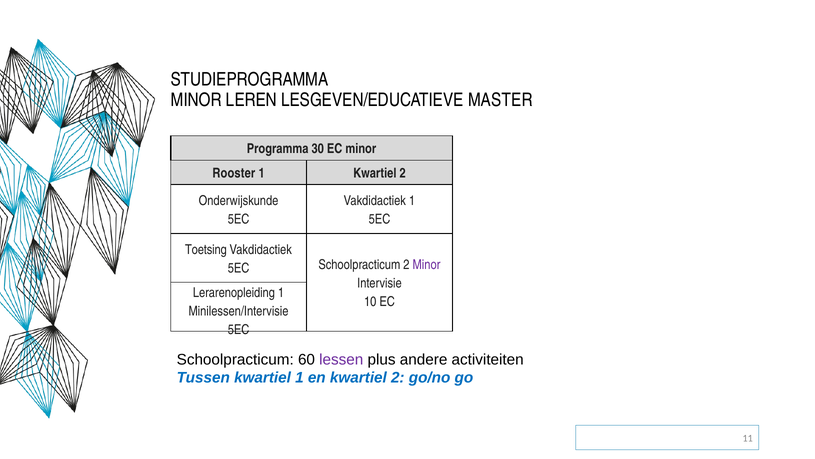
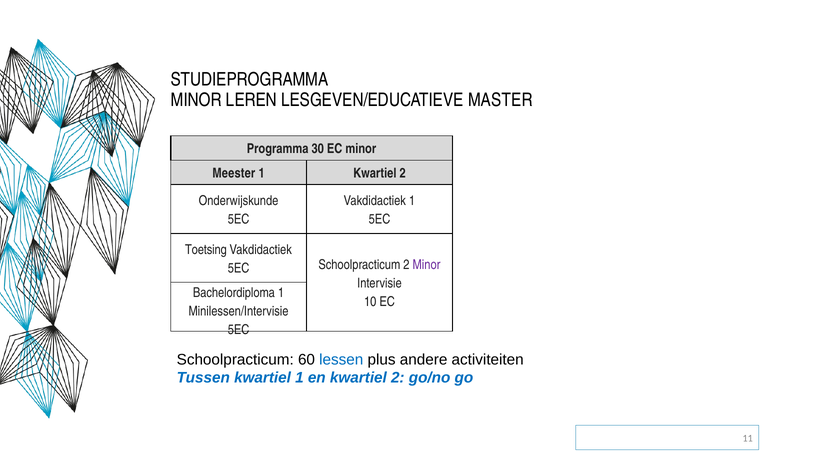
Rooster: Rooster -> Meester
Lerarenopleiding: Lerarenopleiding -> Bachelordiploma
lessen colour: purple -> blue
